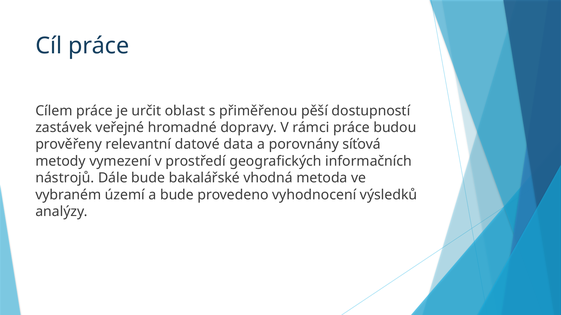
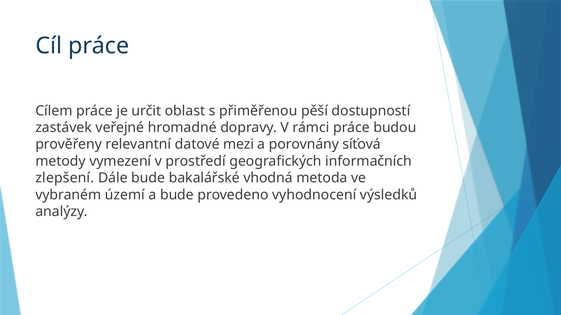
data: data -> mezi
nástrojů: nástrojů -> zlepšení
